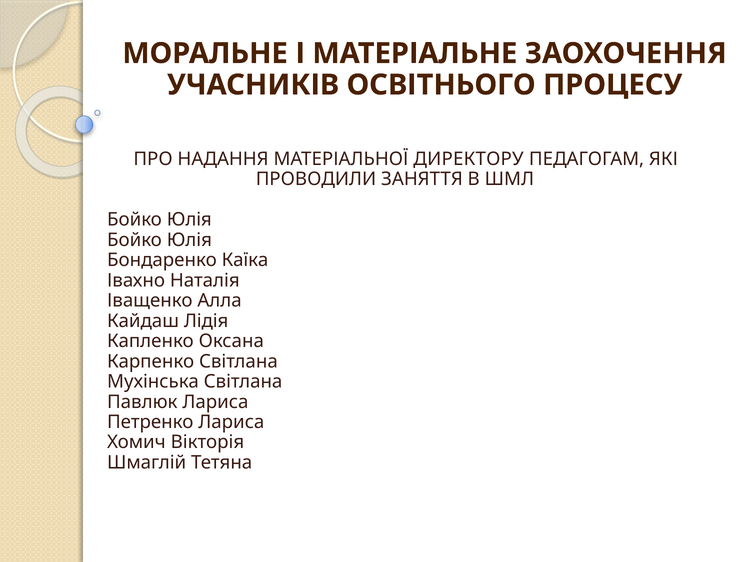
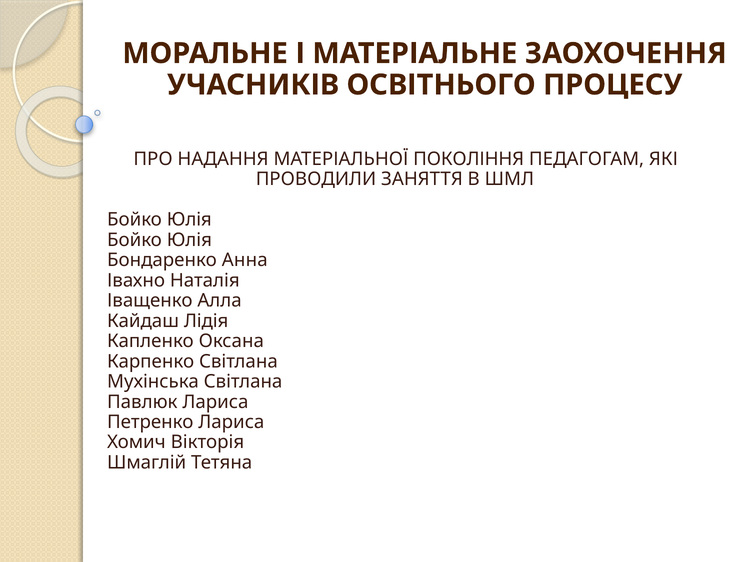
ДИРЕКТОРУ: ДИРЕКТОРУ -> ПОКОЛІННЯ
Каїка: Каїка -> Анна
